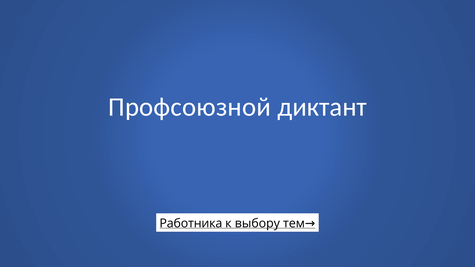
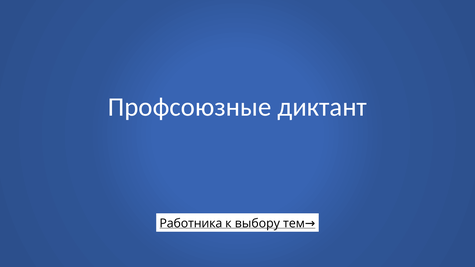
Профсоюзной: Профсоюзной -> Профсоюзные
